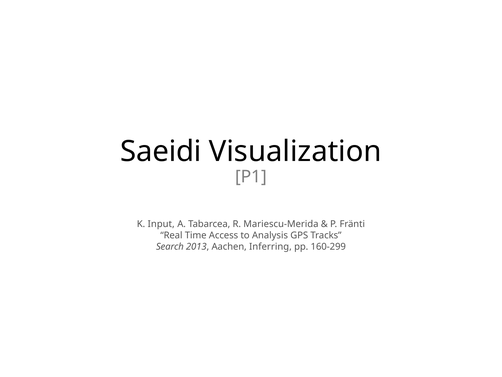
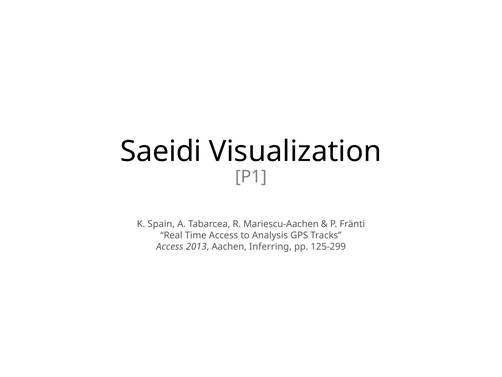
Input: Input -> Spain
Mariescu-Merida: Mariescu-Merida -> Mariescu-Aachen
Search at (170, 246): Search -> Access
160-299: 160-299 -> 125-299
